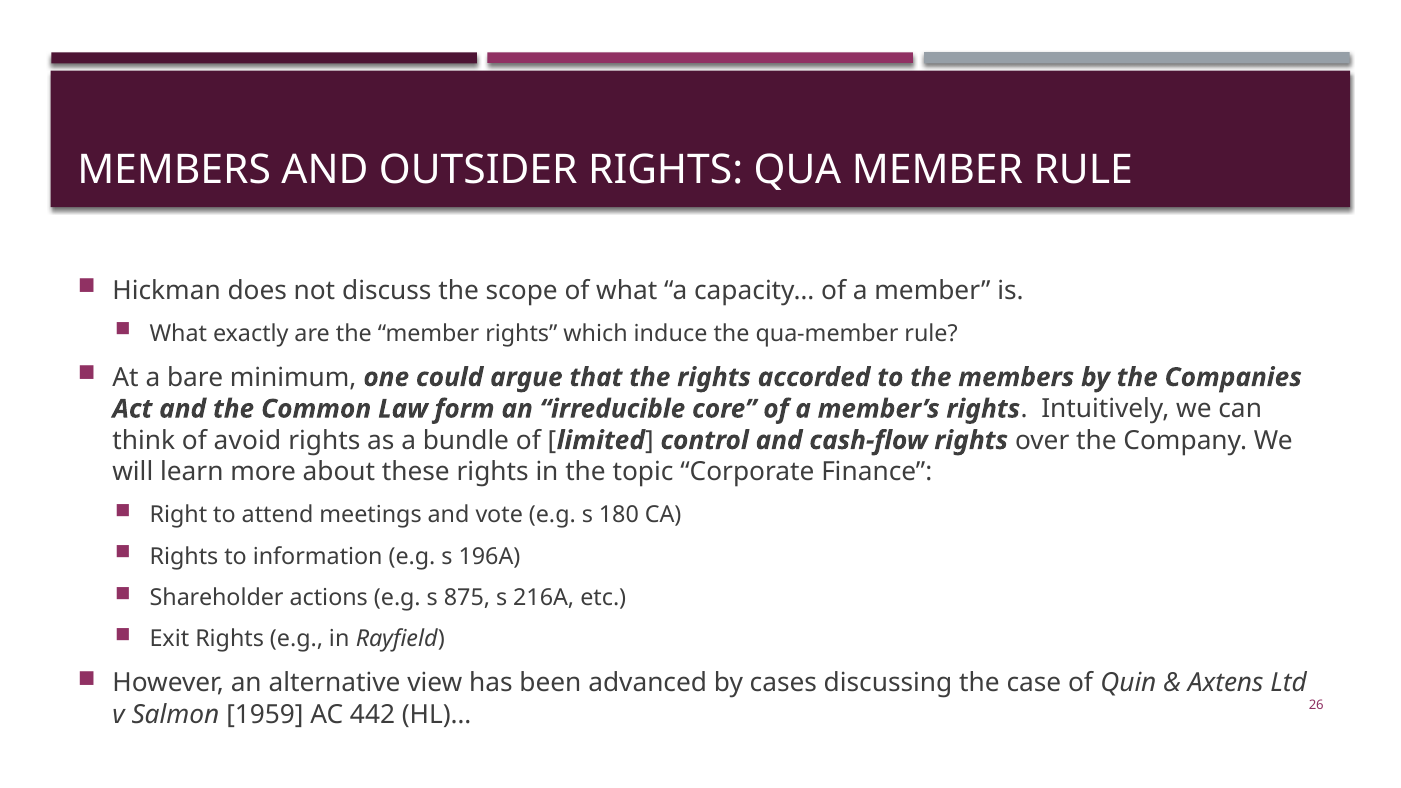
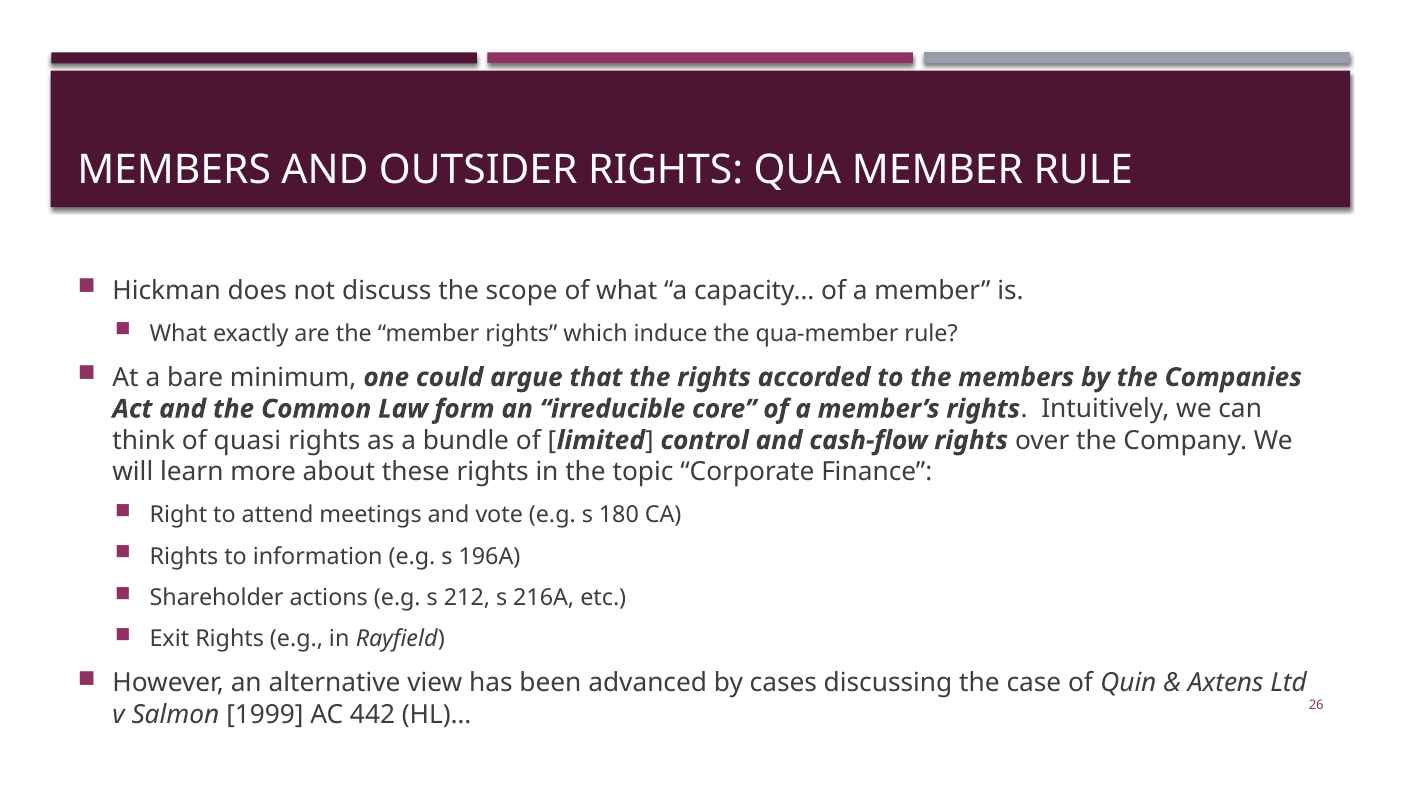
avoid: avoid -> quasi
875: 875 -> 212
1959: 1959 -> 1999
